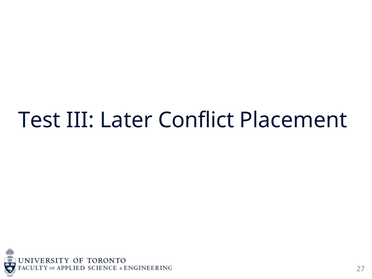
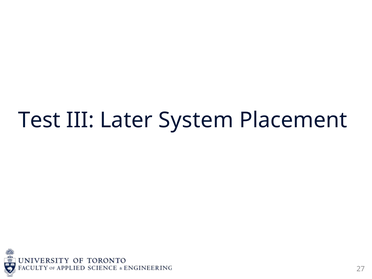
Conflict: Conflict -> System
